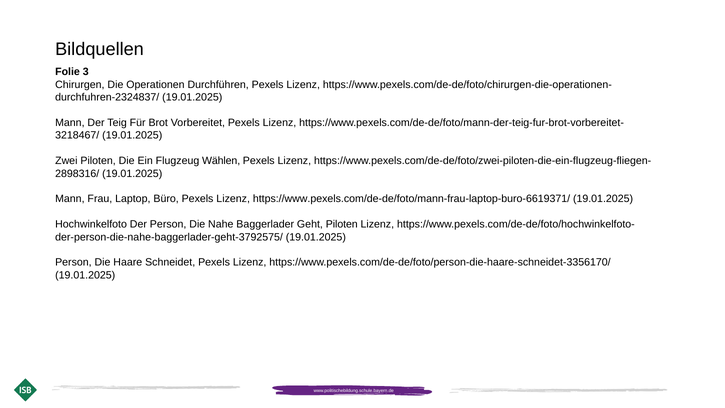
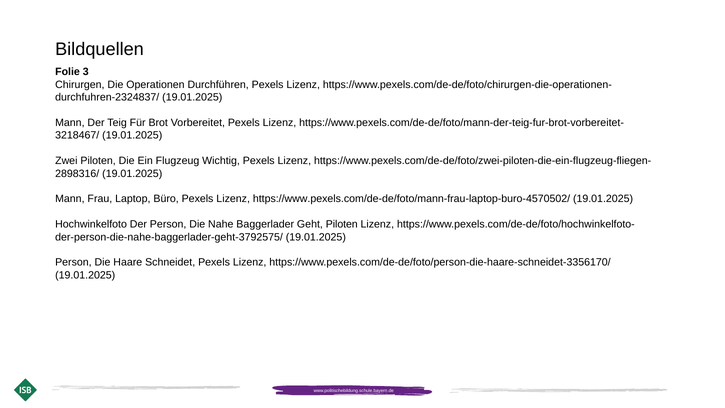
Wählen: Wählen -> Wichtig
https://www.pexels.com/de-de/foto/mann-frau-laptop-buro-6619371/: https://www.pexels.com/de-de/foto/mann-frau-laptop-buro-6619371/ -> https://www.pexels.com/de-de/foto/mann-frau-laptop-buro-4570502/
